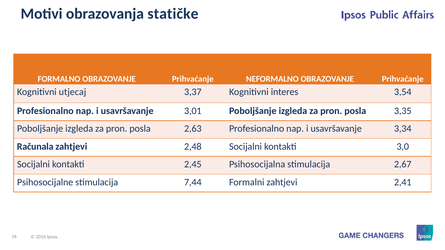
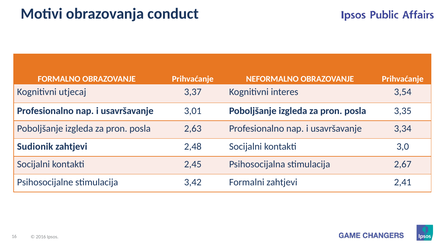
statičke: statičke -> conduct
Računala: Računala -> Sudionik
7,44: 7,44 -> 3,42
